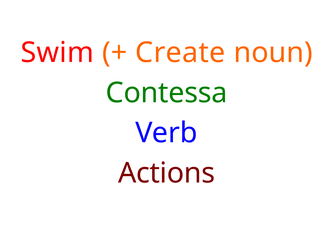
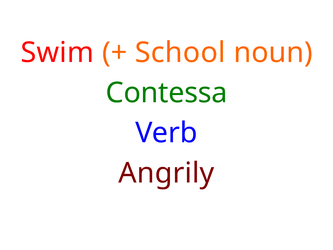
Create: Create -> School
Actions: Actions -> Angrily
